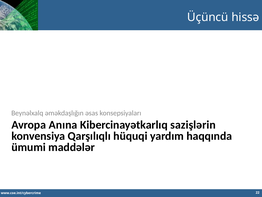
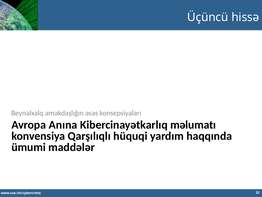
sazişlərin: sazişlərin -> məlumatı
